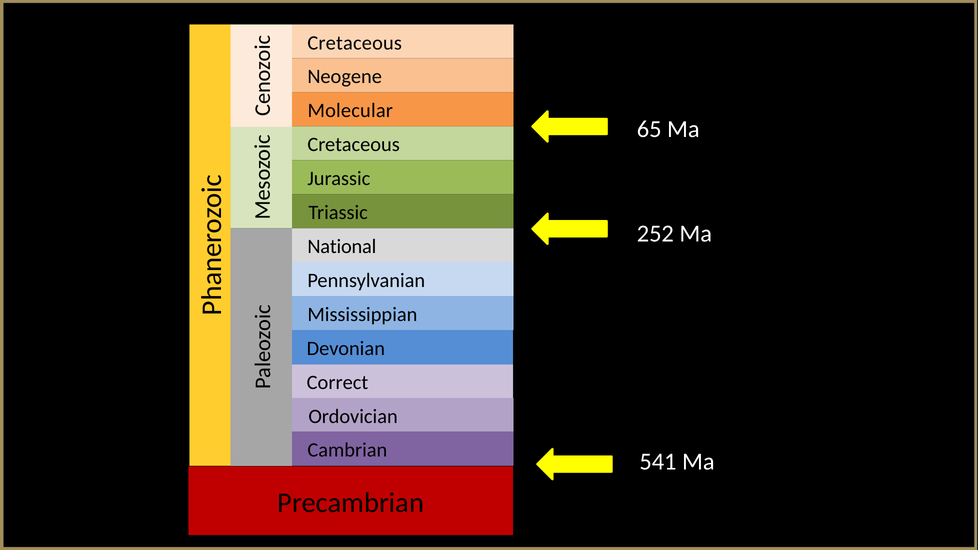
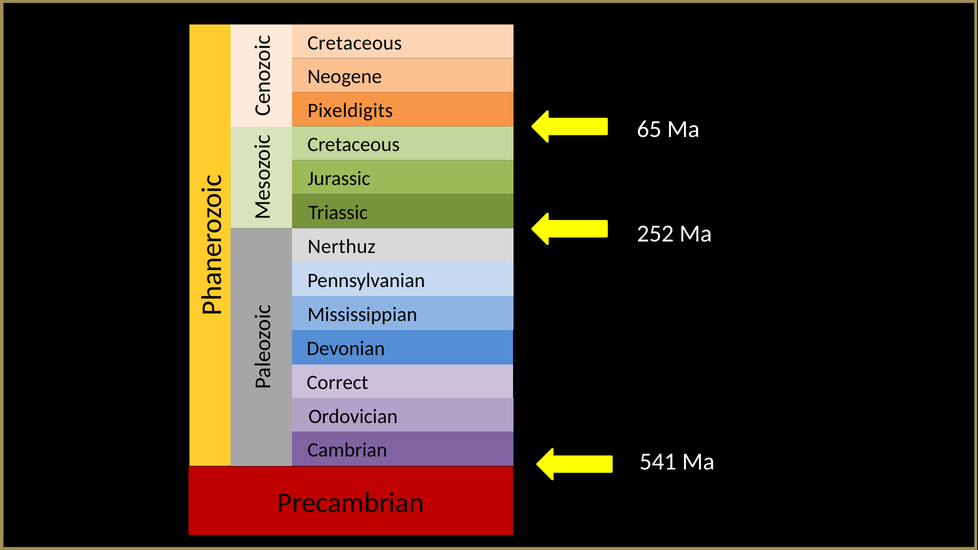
Molecular: Molecular -> Pixeldigits
National: National -> Nerthuz
